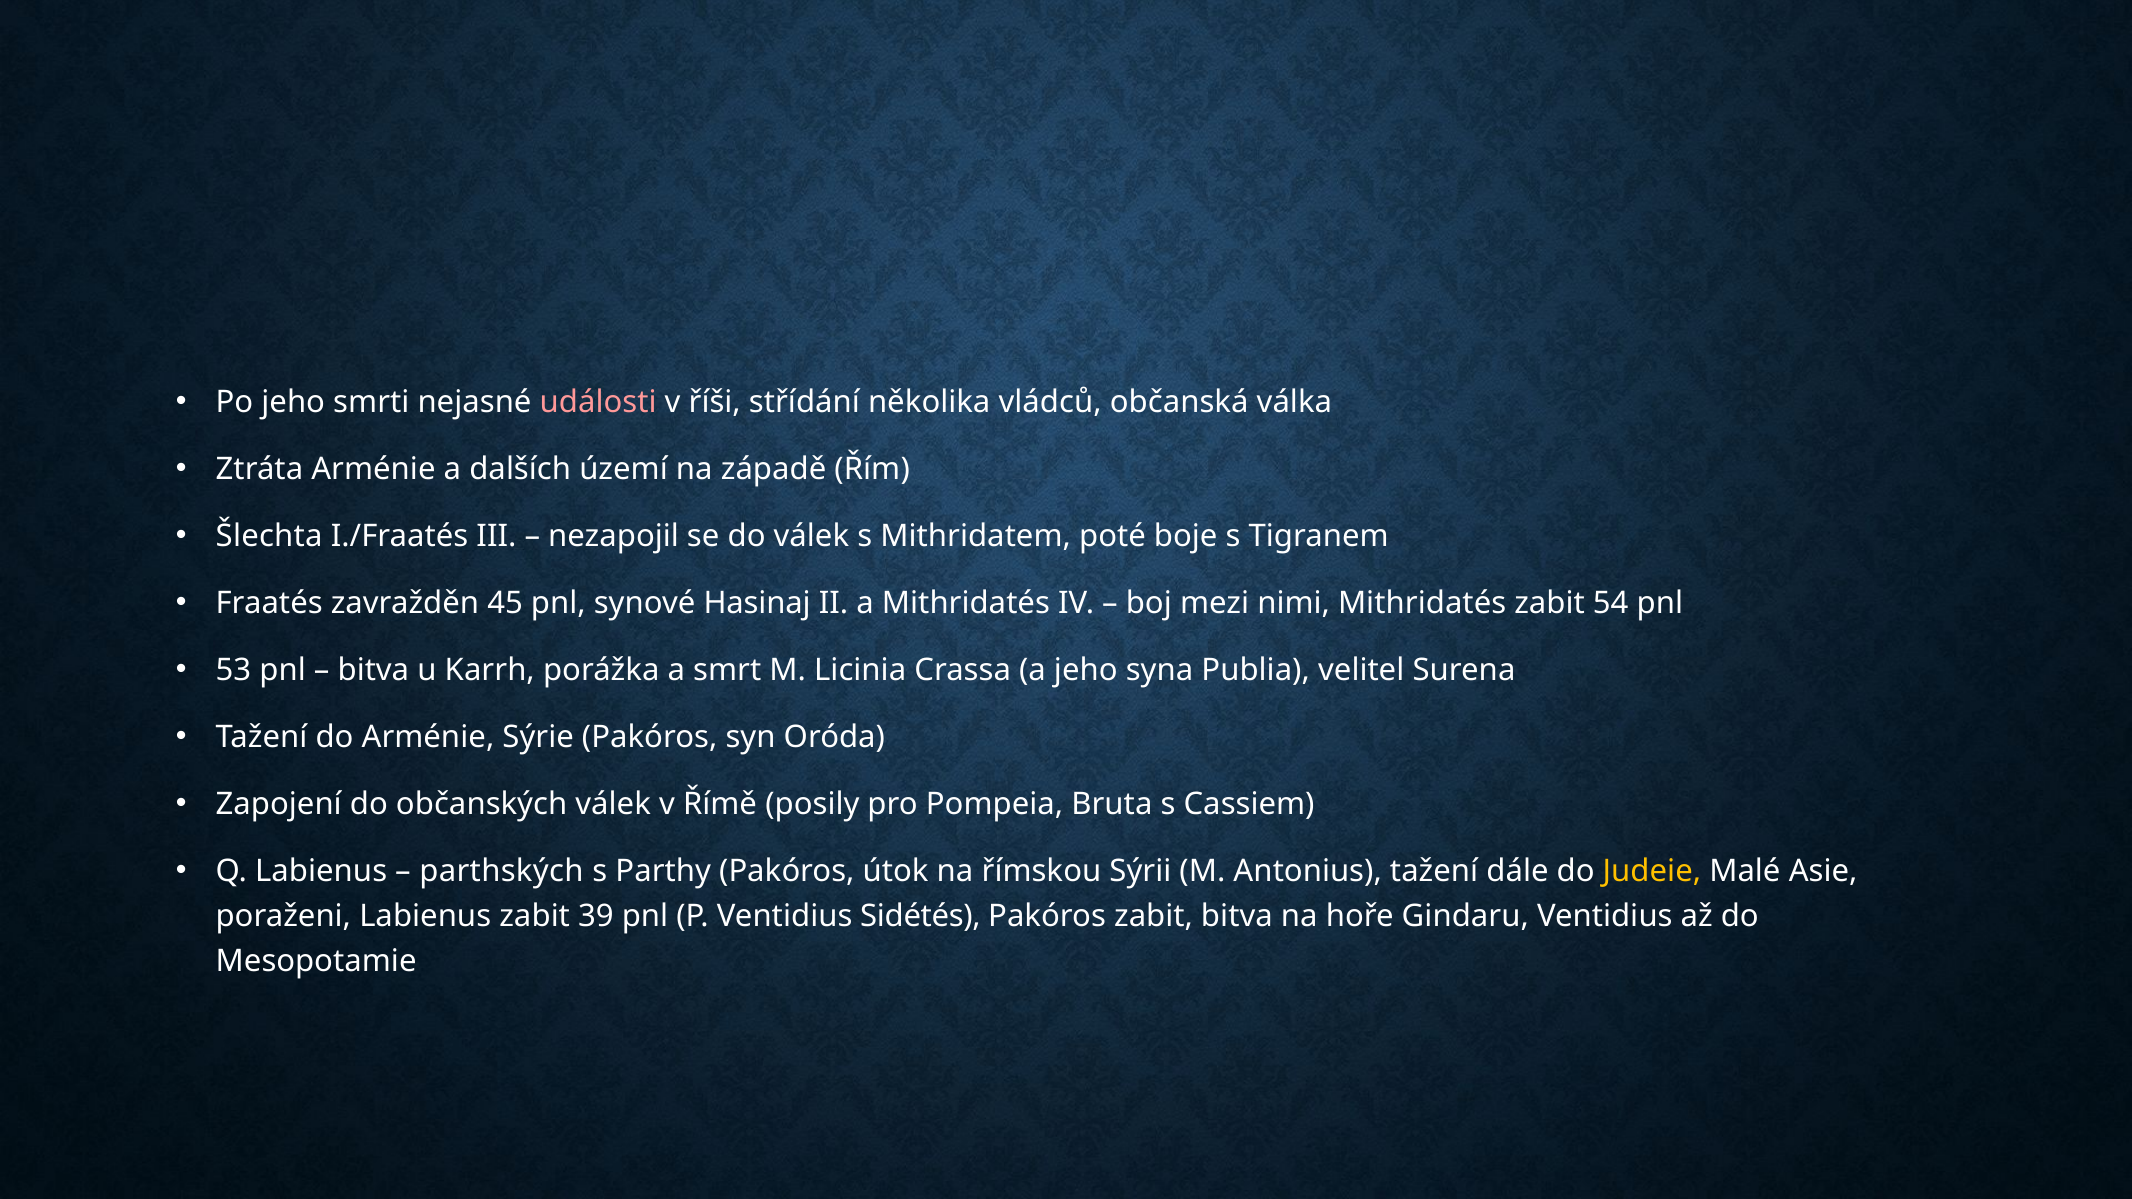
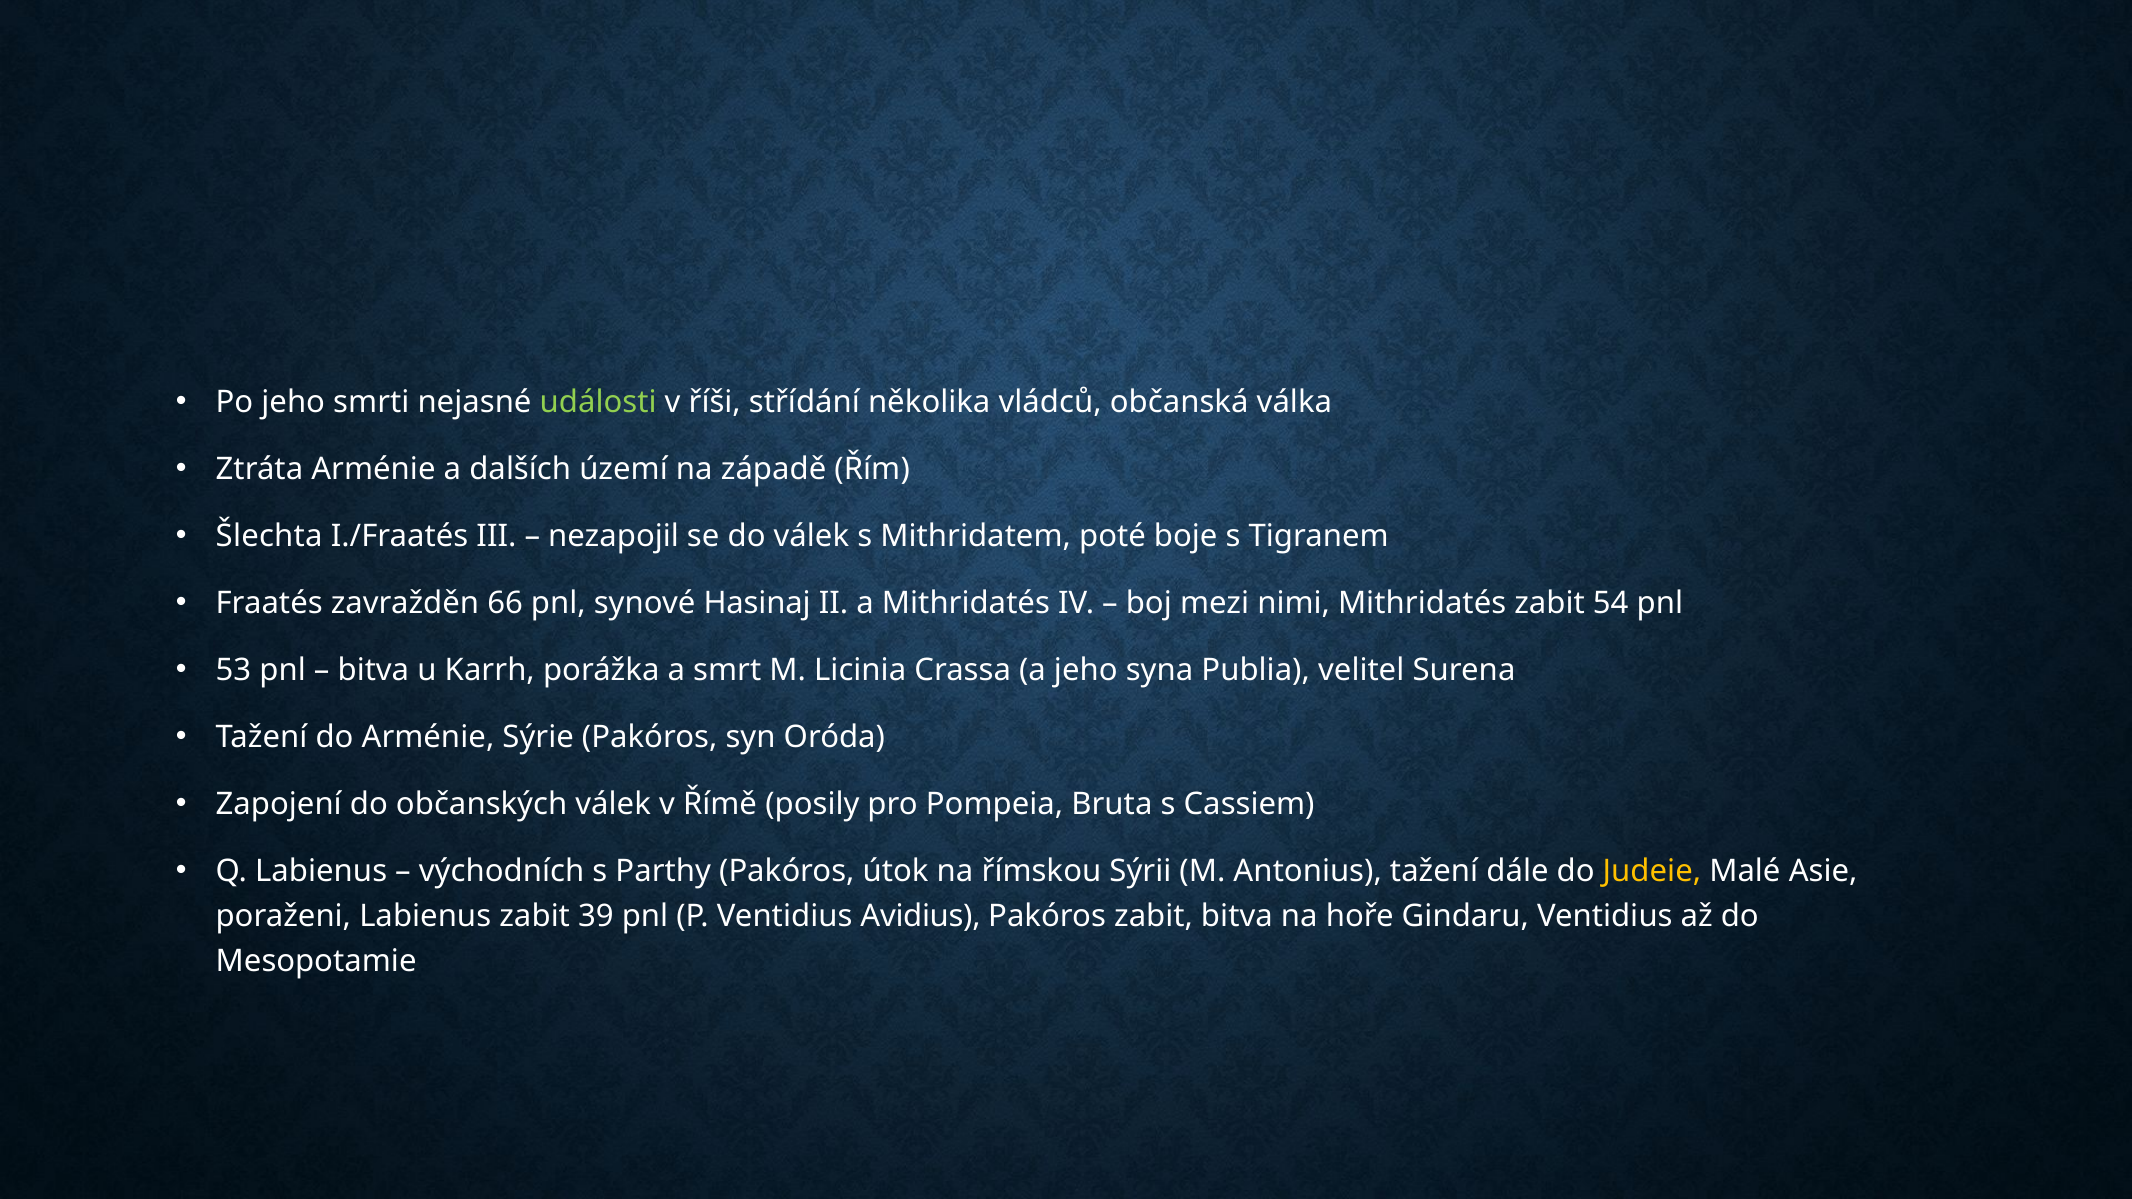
události colour: pink -> light green
45: 45 -> 66
parthských: parthských -> východních
Sidétés: Sidétés -> Avidius
